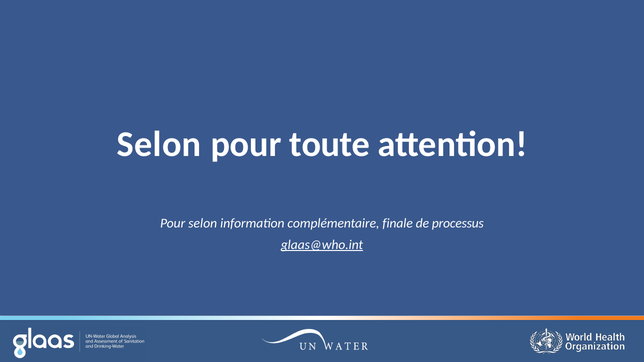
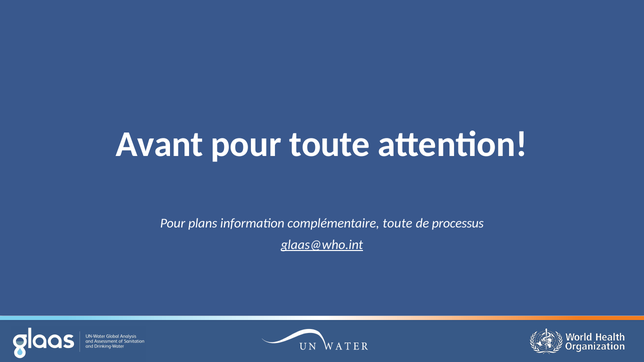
Selon at (159, 144): Selon -> Avant
Pour selon: selon -> plans
complémentaire finale: finale -> toute
